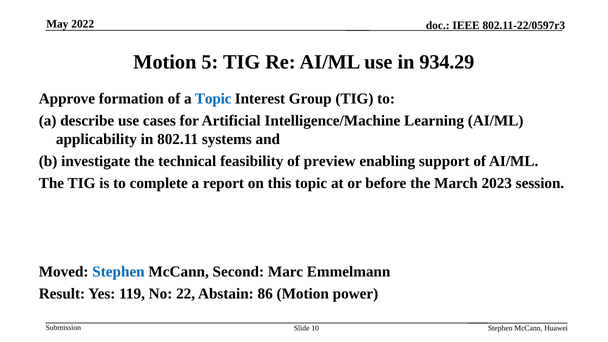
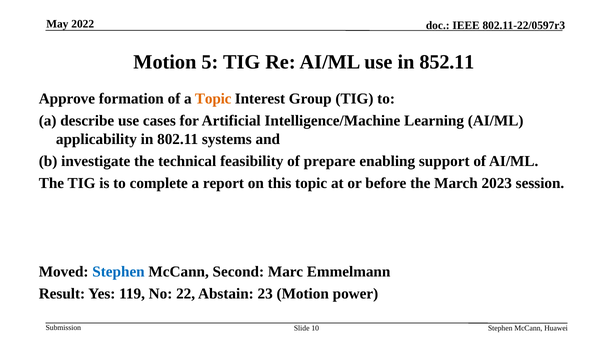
934.29: 934.29 -> 852.11
Topic at (213, 99) colour: blue -> orange
preview: preview -> prepare
86: 86 -> 23
